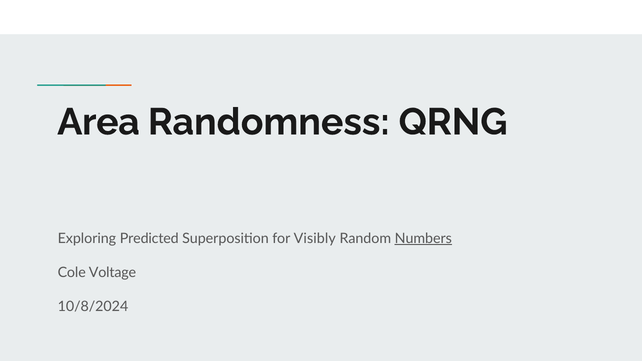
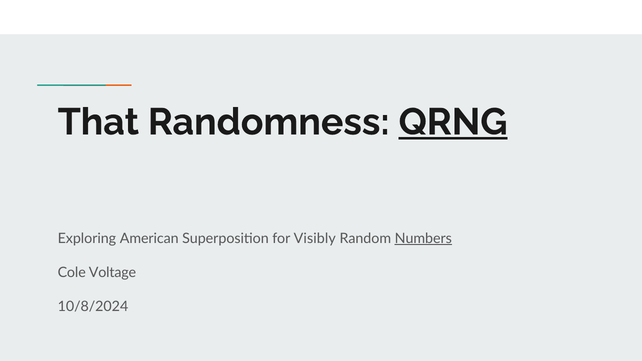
Area: Area -> That
QRNG underline: none -> present
Predicted: Predicted -> American
